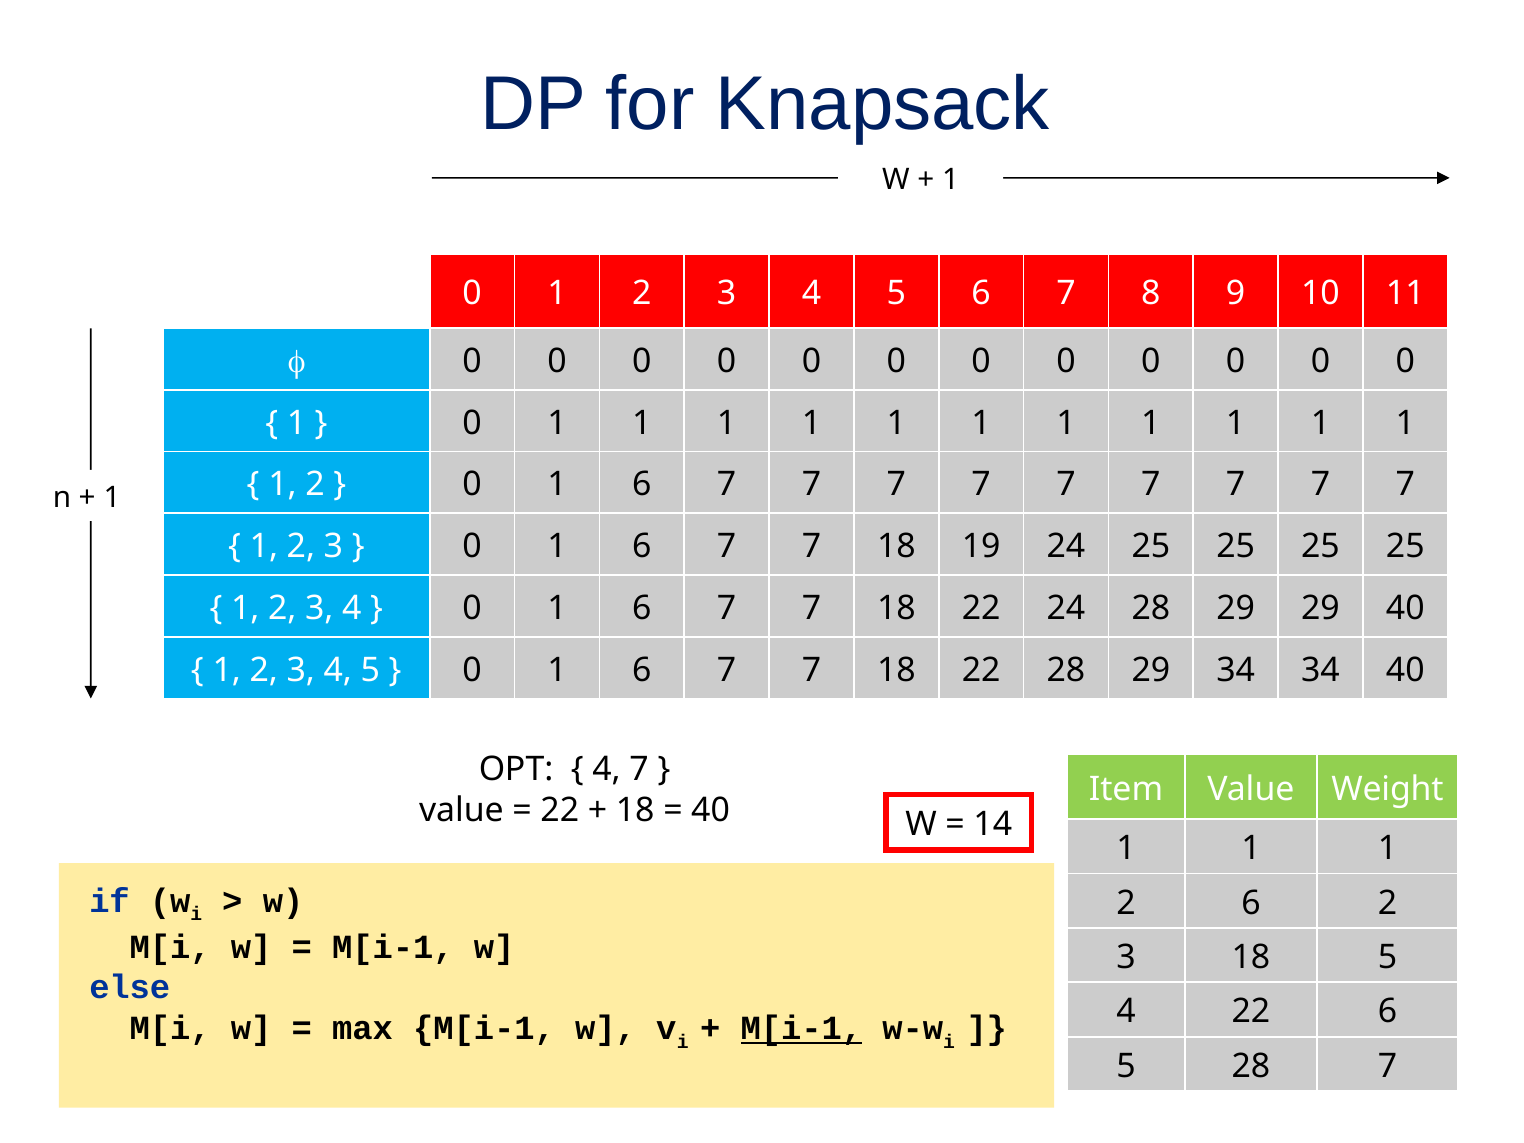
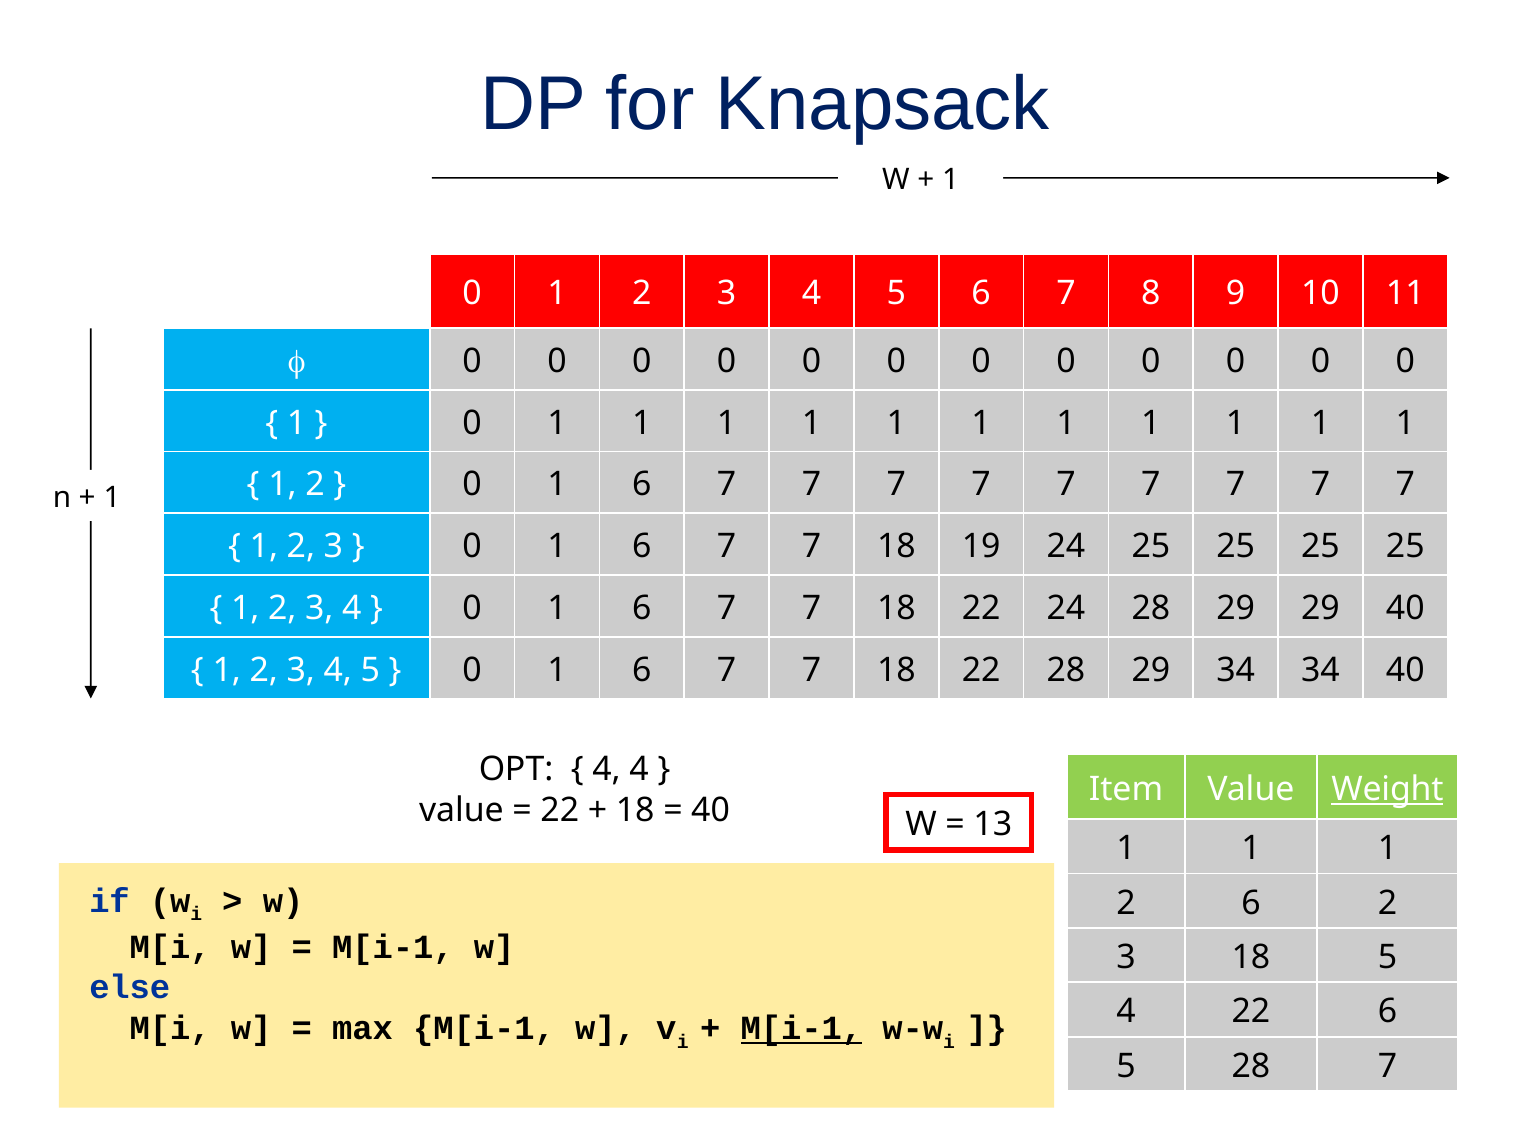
4 7: 7 -> 4
Weight underline: none -> present
14: 14 -> 13
